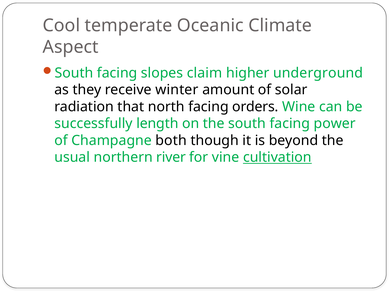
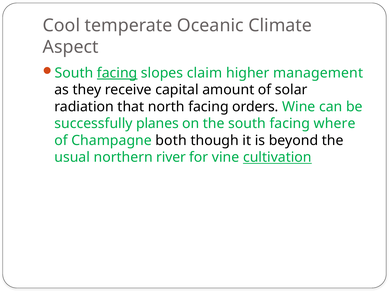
facing at (117, 73) underline: none -> present
underground: underground -> management
winter: winter -> capital
length: length -> planes
power: power -> where
